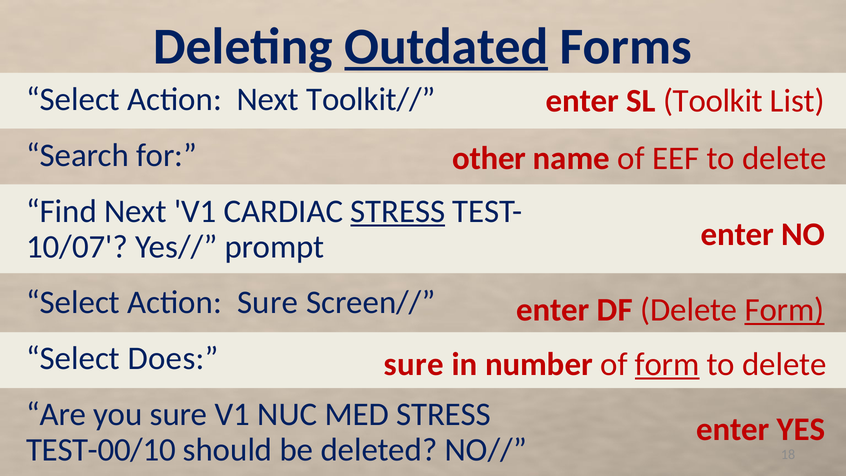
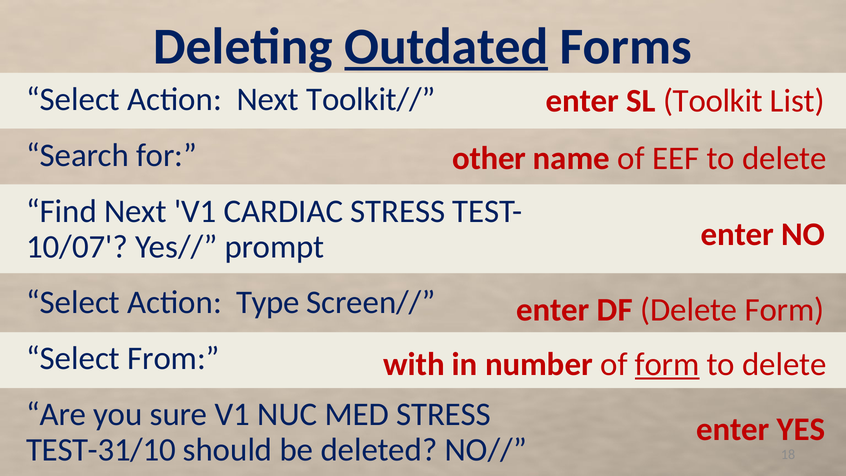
STRESS at (398, 211) underline: present -> none
Action Sure: Sure -> Type
Form at (784, 310) underline: present -> none
Does: Does -> From
sure at (414, 364): sure -> with
TEST-00/10: TEST-00/10 -> TEST-31/10
